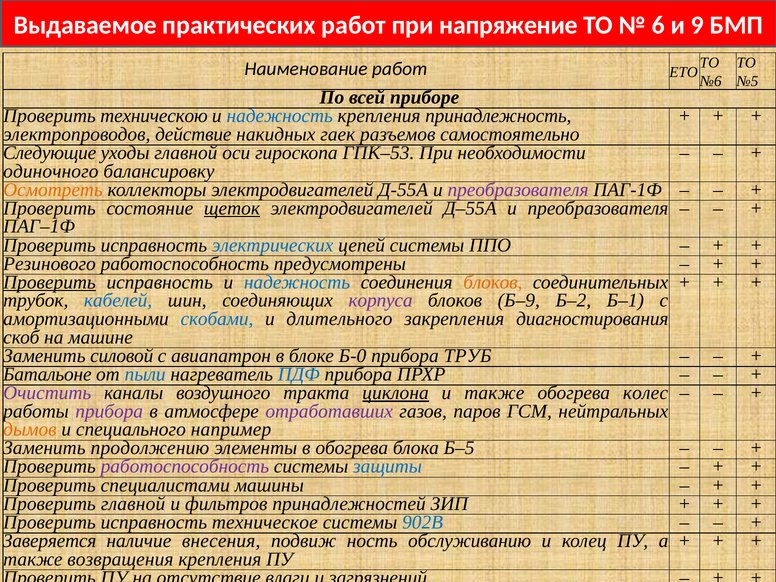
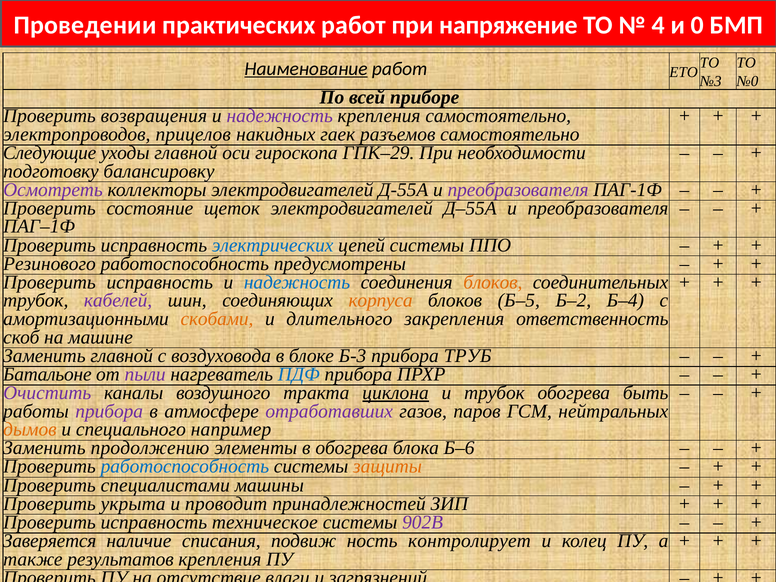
Выдаваемое: Выдаваемое -> Проведении
6: 6 -> 4
9: 9 -> 0
Наименование underline: none -> present
№6: №6 -> №3
№5: №5 -> №0
техническою: техническою -> возвращения
надежность at (280, 116) colour: blue -> purple
крепления принадлежность: принадлежность -> самостоятельно
действие: действие -> прицелов
ГПК–53: ГПК–53 -> ГПК–29
одиночного: одиночного -> подготовку
Осмотреть colour: orange -> purple
щеток underline: present -> none
Проверить at (50, 282) underline: present -> none
кабелей colour: blue -> purple
корпуса colour: purple -> orange
Б–9: Б–9 -> Б–5
Б–1: Б–1 -> Б–4
скобами colour: blue -> orange
диагностирования: диагностирования -> ответственность
Заменить силовой: силовой -> главной
авиапатрон: авиапатрон -> воздуховода
Б-0: Б-0 -> Б-3
пыли colour: blue -> purple
и также: также -> трубок
колес: колес -> быть
Б–5: Б–5 -> Б–6
работоспособность at (185, 467) colour: purple -> blue
защиты colour: blue -> orange
Проверить главной: главной -> укрыта
фильтров: фильтров -> проводит
902В colour: blue -> purple
внесения: внесения -> списания
обслуживанию: обслуживанию -> контролирует
возвращения: возвращения -> результатов
